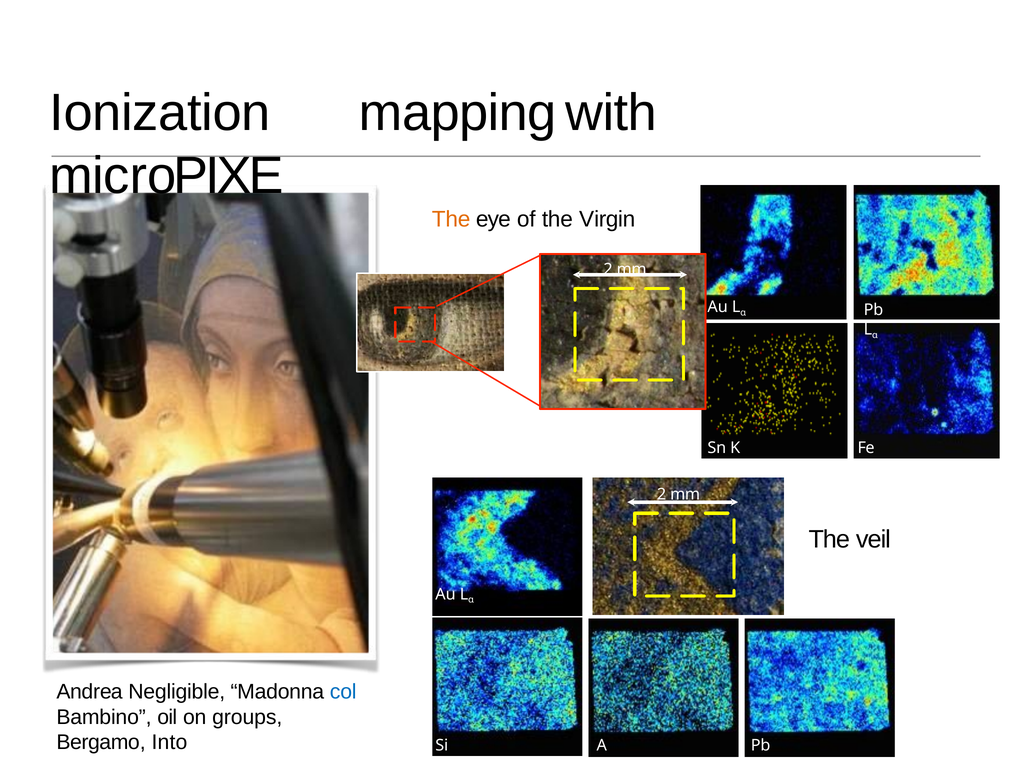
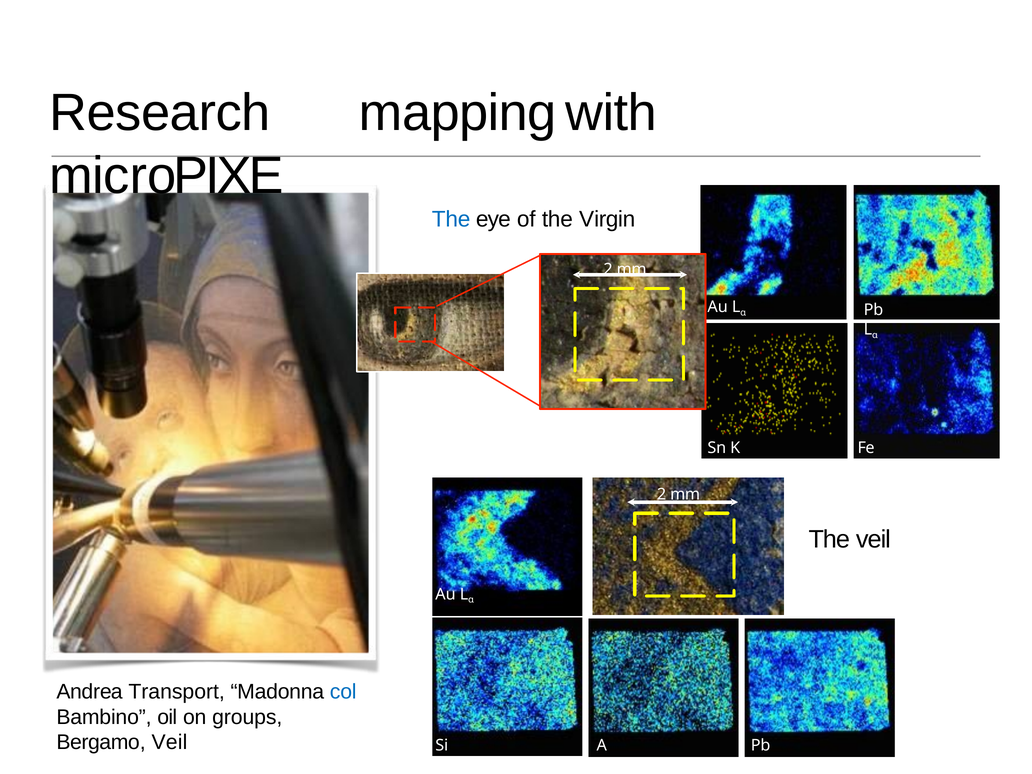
Ionization: Ionization -> Research
The at (451, 219) colour: orange -> blue
Negligible: Negligible -> Transport
Bergamo Into: Into -> Veil
